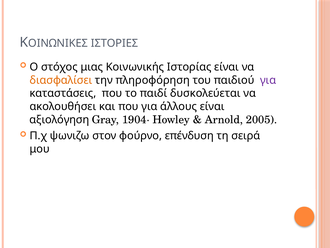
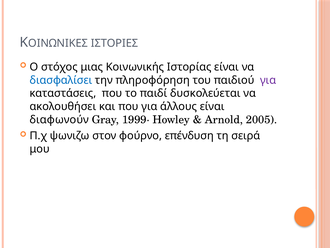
διασφαλίσει colour: orange -> blue
αξιολόγηση: αξιολόγηση -> διαφωνούν
1904·: 1904· -> 1999·
